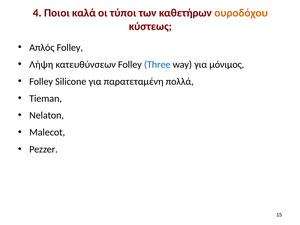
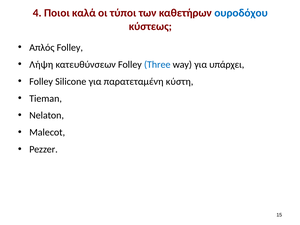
ουροδόχου colour: orange -> blue
μόνιμος: μόνιμος -> υπάρχει
πολλά: πολλά -> κύστη
